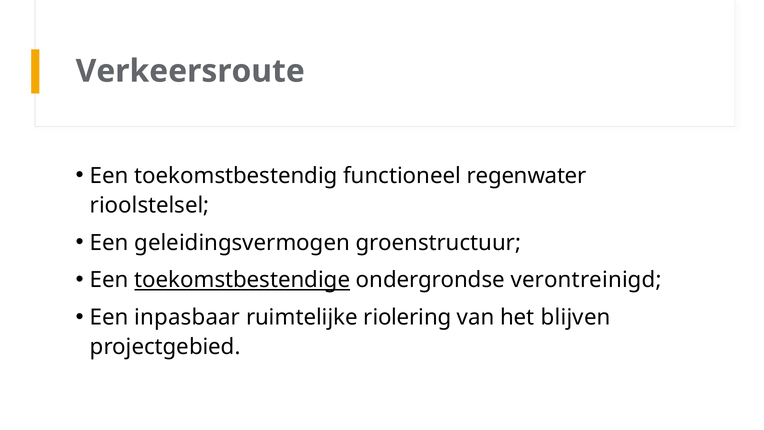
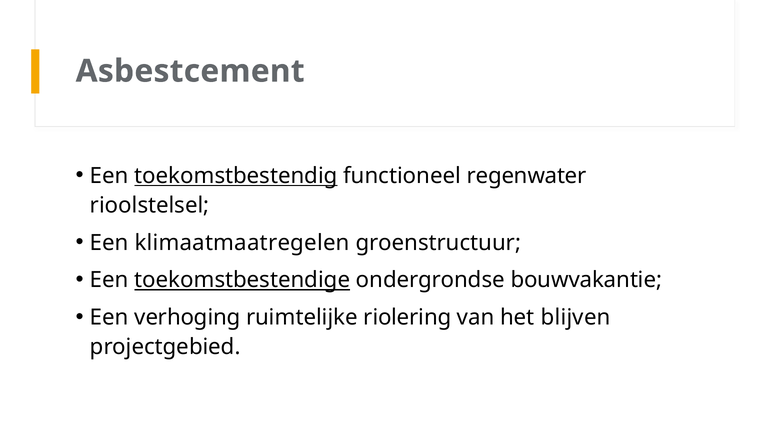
Verkeersroute: Verkeersroute -> Asbestcement
toekomstbestendig underline: none -> present
geleidingsvermogen: geleidingsvermogen -> klimaatmaatregelen
verontreinigd: verontreinigd -> bouwvakantie
inpasbaar: inpasbaar -> verhoging
